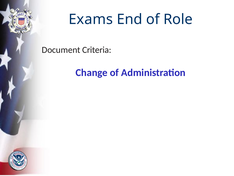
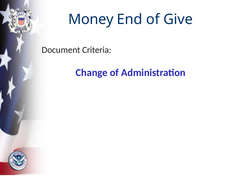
Exams: Exams -> Money
Role: Role -> Give
